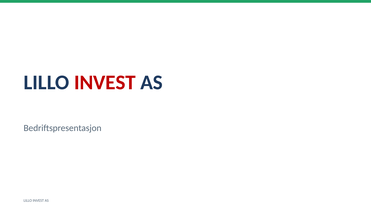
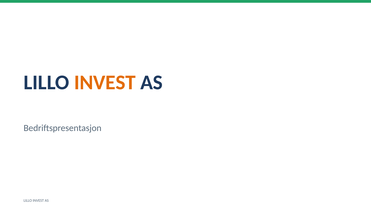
INVEST at (105, 82) colour: red -> orange
